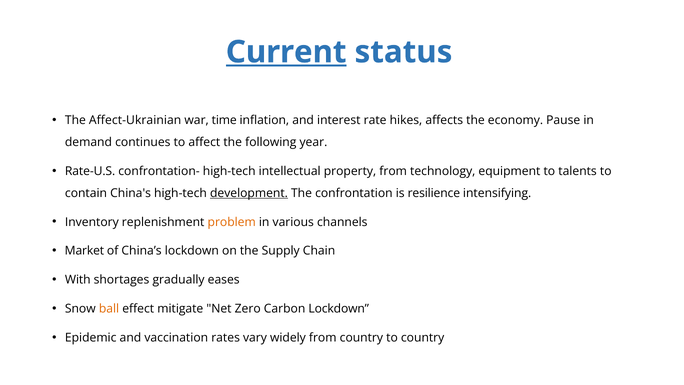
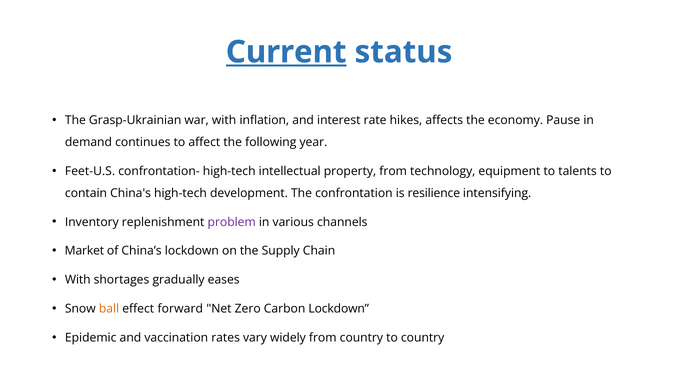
Affect-Ukrainian: Affect-Ukrainian -> Grasp-Ukrainian
war time: time -> with
Rate-U.S: Rate-U.S -> Feet-U.S
development underline: present -> none
problem colour: orange -> purple
mitigate: mitigate -> forward
